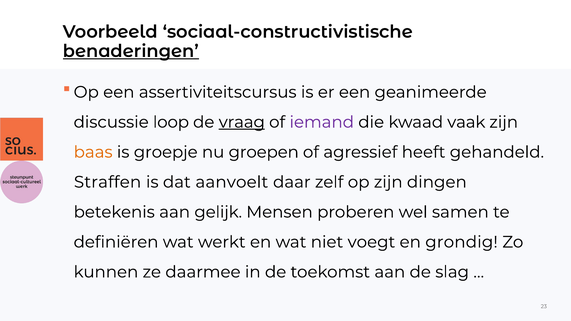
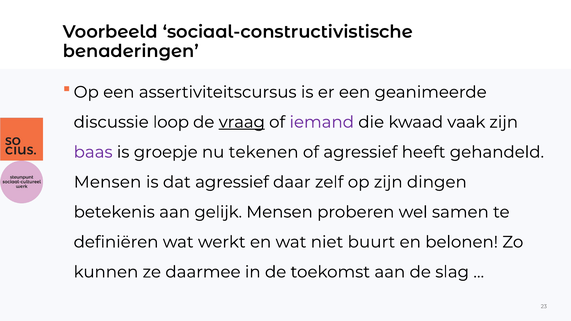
benaderingen underline: present -> none
baas colour: orange -> purple
groepen: groepen -> tekenen
Straffen at (108, 182): Straffen -> Mensen
dat aanvoelt: aanvoelt -> agressief
voegt: voegt -> buurt
grondig: grondig -> belonen
